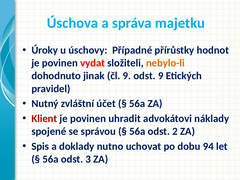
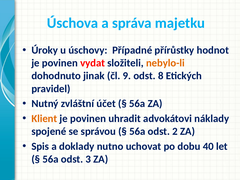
odst 9: 9 -> 8
Klient colour: red -> orange
94: 94 -> 40
